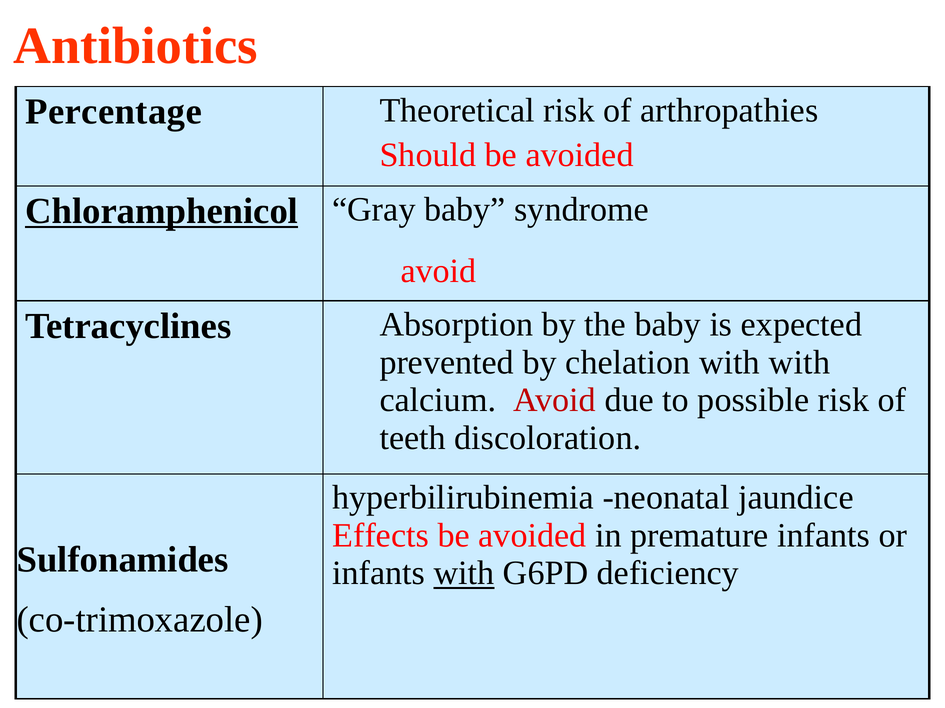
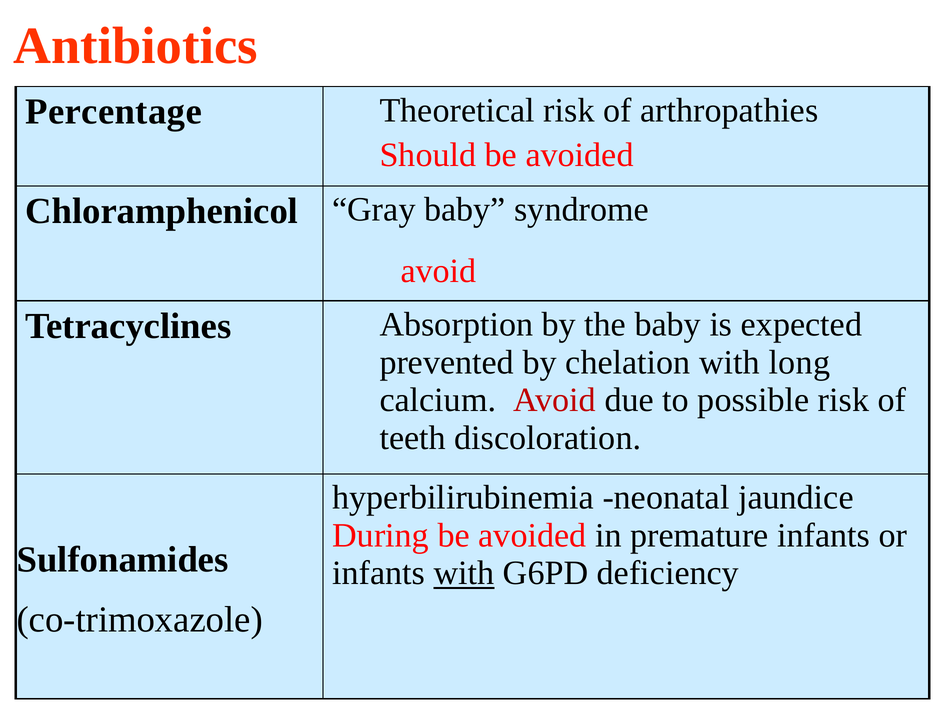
Chloramphenicol underline: present -> none
with with: with -> long
Effects: Effects -> During
